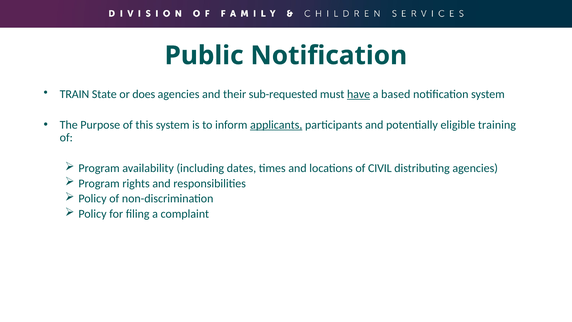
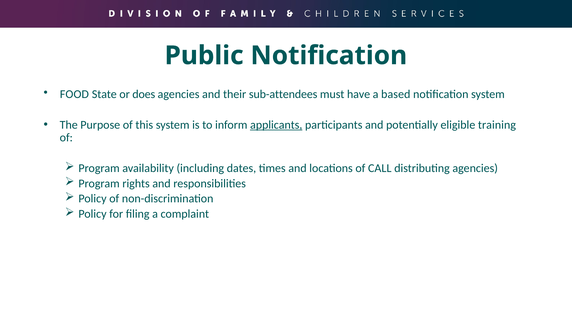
TRAIN: TRAIN -> FOOD
sub-requested: sub-requested -> sub-attendees
have underline: present -> none
CIVIL: CIVIL -> CALL
